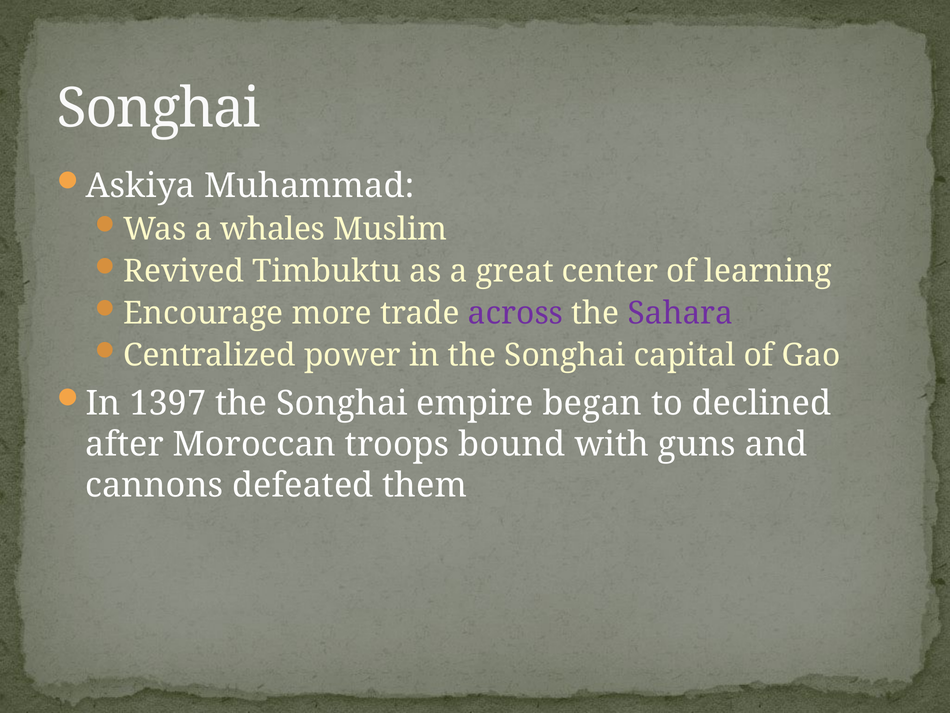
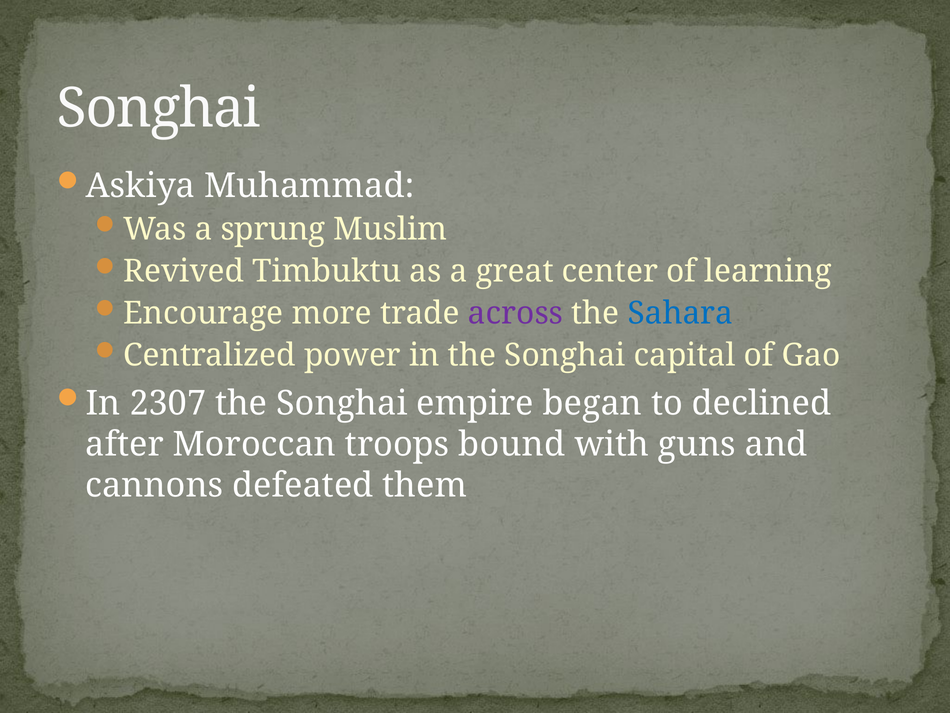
whales: whales -> sprung
Sahara colour: purple -> blue
1397: 1397 -> 2307
